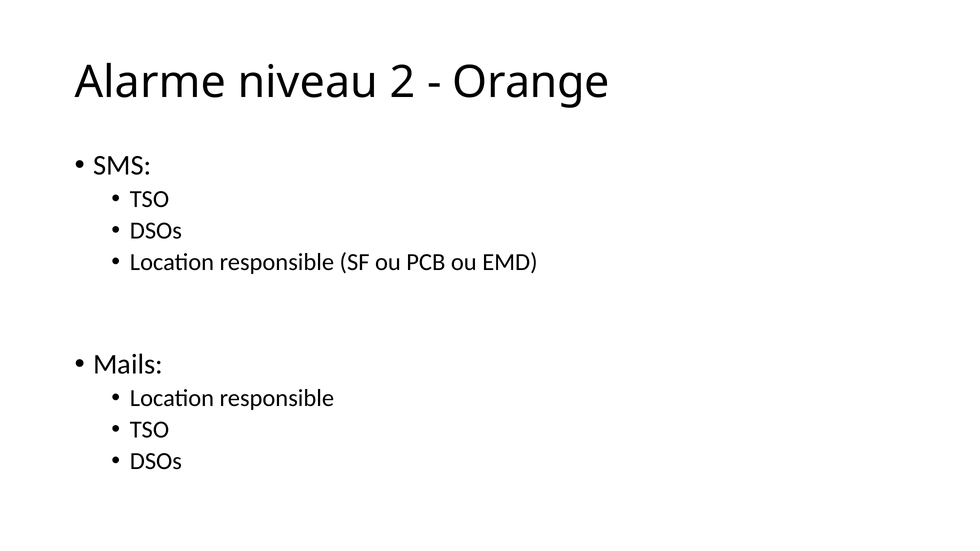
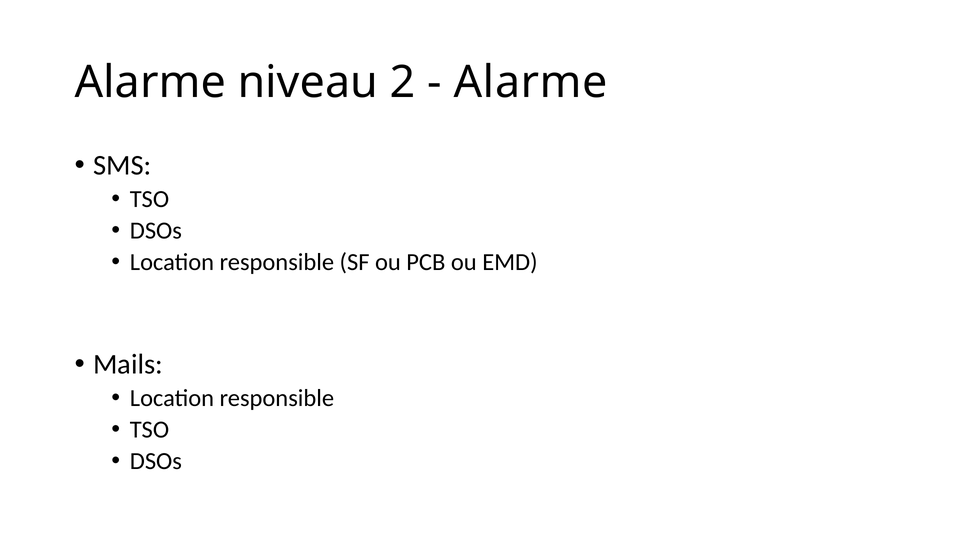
Orange at (531, 82): Orange -> Alarme
